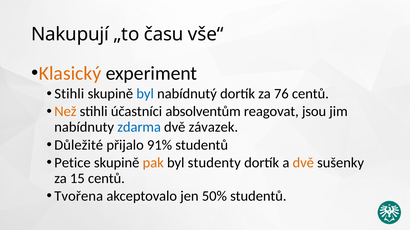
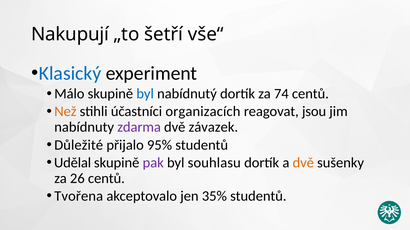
času: času -> šetří
Klasický colour: orange -> blue
Stihli at (69, 94): Stihli -> Málo
76: 76 -> 74
absolventům: absolventům -> organizacích
zdarma colour: blue -> purple
91%: 91% -> 95%
Petice: Petice -> Udělal
pak colour: orange -> purple
studenty: studenty -> souhlasu
15: 15 -> 26
50%: 50% -> 35%
